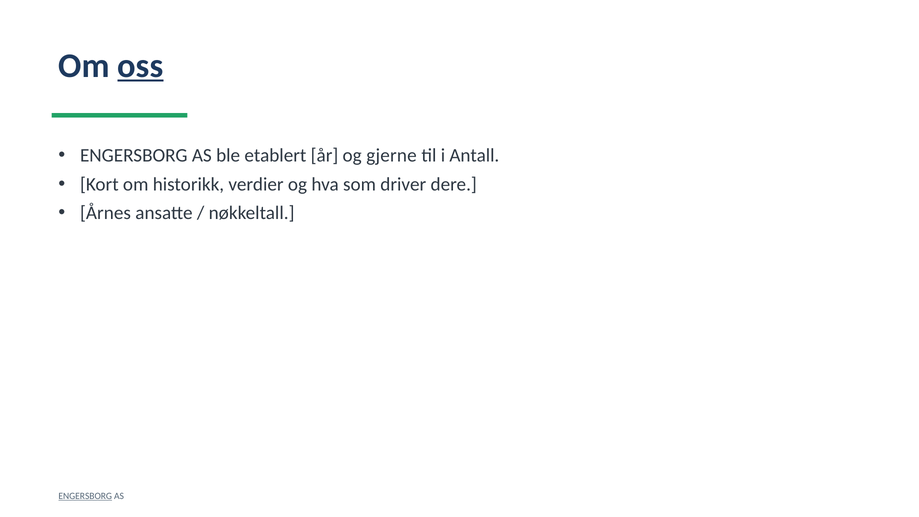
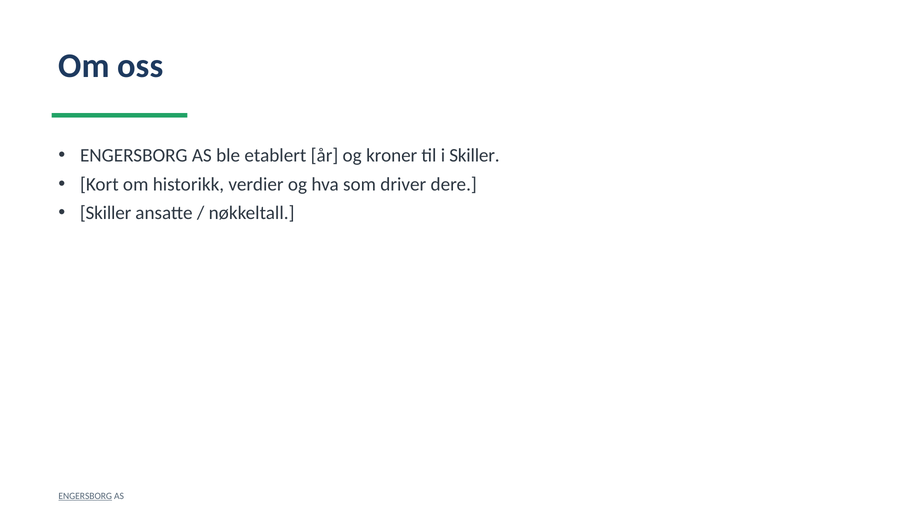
oss underline: present -> none
gjerne: gjerne -> kroner
i Antall: Antall -> Skiller
Årnes at (105, 213): Årnes -> Skiller
